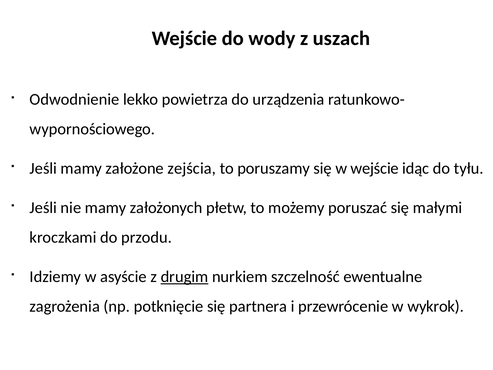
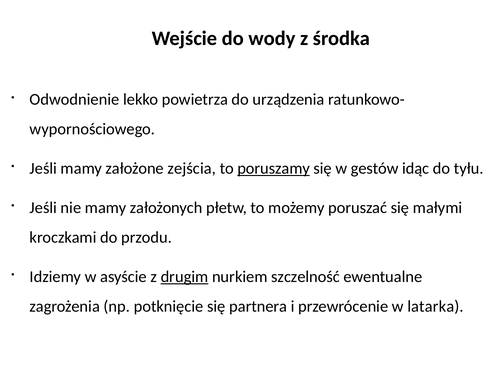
uszach: uszach -> środka
poruszamy underline: none -> present
w wejście: wejście -> gestów
wykrok: wykrok -> latarka
